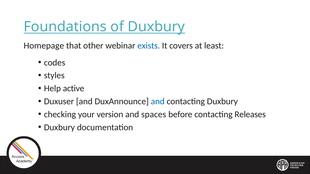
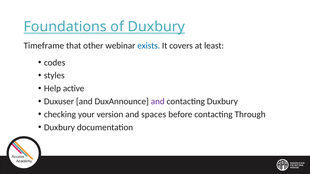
Homepage: Homepage -> Timeframe
and at (158, 102) colour: blue -> purple
Releases: Releases -> Through
